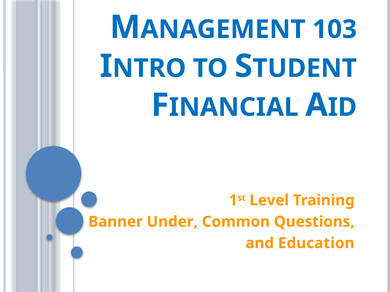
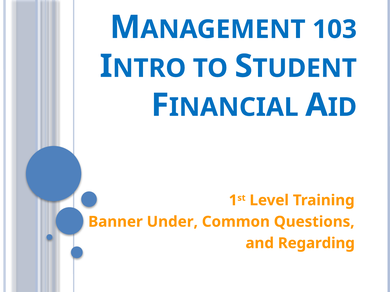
Education: Education -> Regarding
